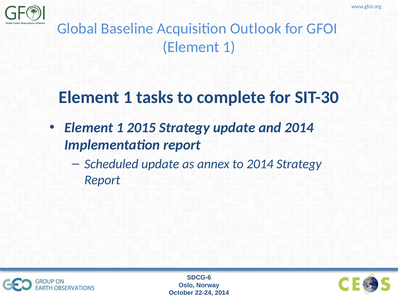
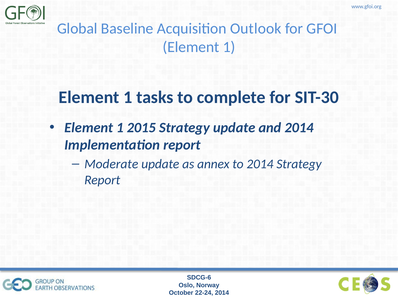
Scheduled: Scheduled -> Moderate
